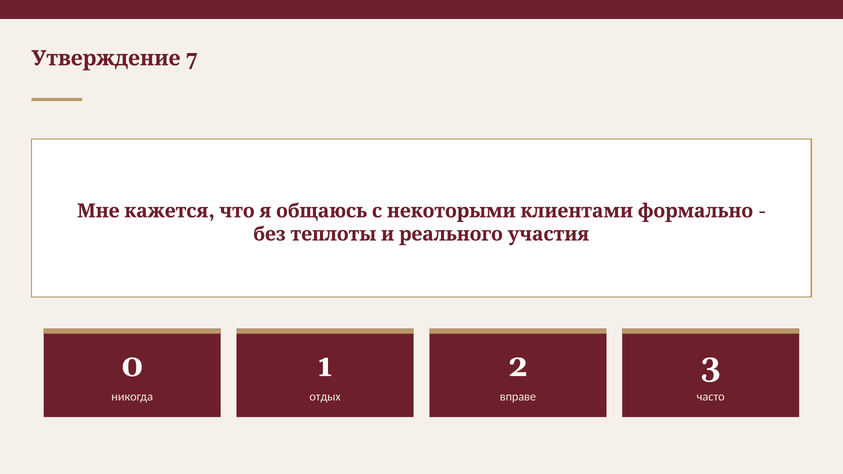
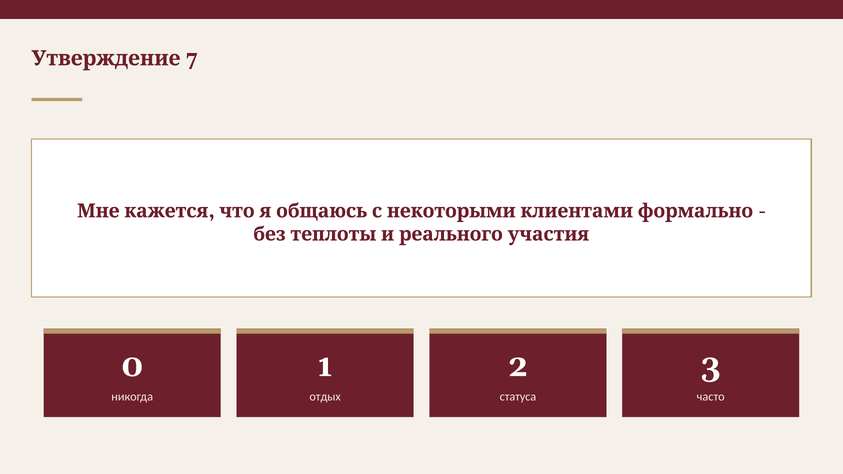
вправе: вправе -> статуса
